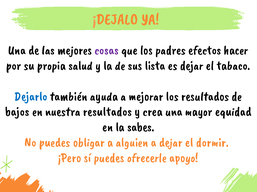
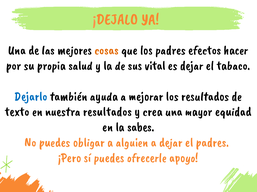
cosas colour: purple -> orange
lista: lista -> vital
bajos: bajos -> texto
el dormir: dormir -> padres
